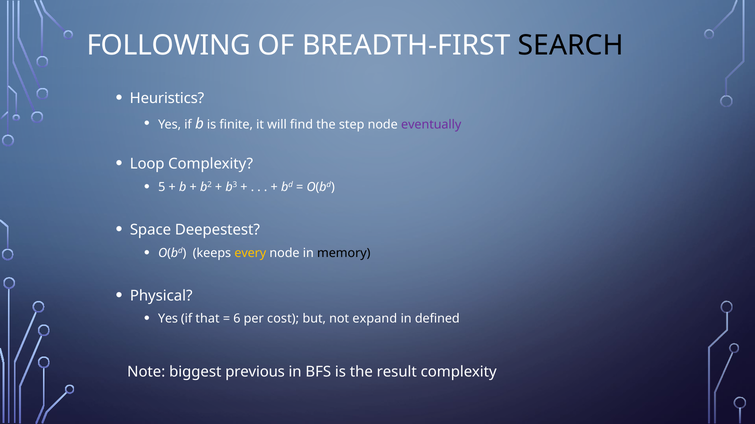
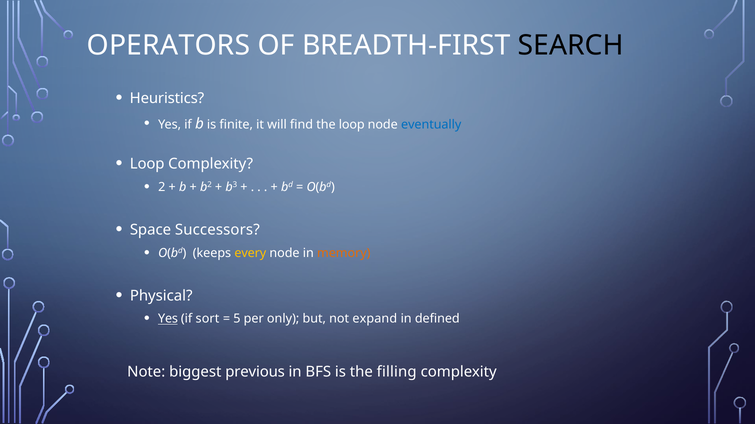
FOLLOWING: FOLLOWING -> OPERATORS
the step: step -> loop
eventually colour: purple -> blue
5: 5 -> 2
Deepestest: Deepestest -> Successors
memory colour: black -> orange
Yes at (168, 319) underline: none -> present
that: that -> sort
6: 6 -> 5
cost: cost -> only
result: result -> filling
